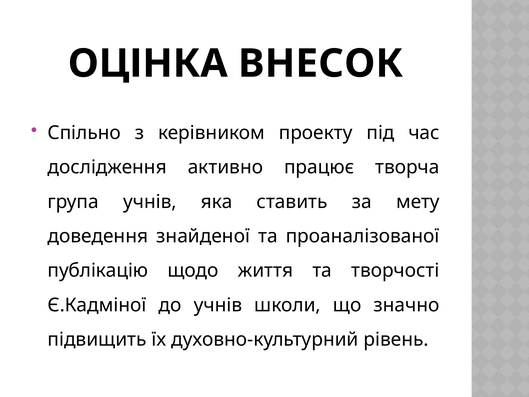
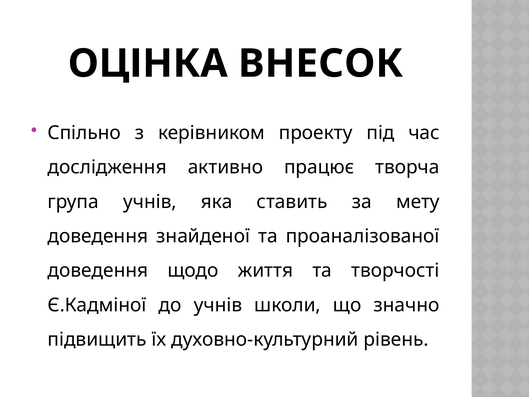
публікацію at (98, 271): публікацію -> доведення
